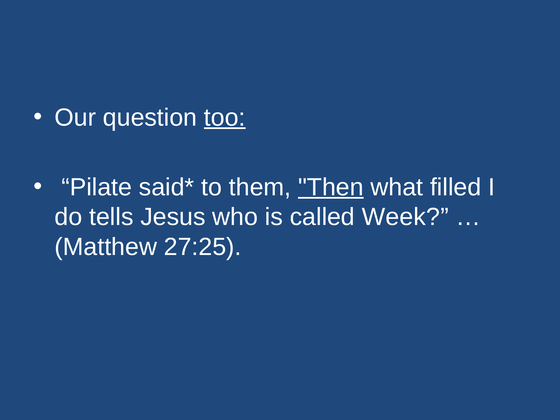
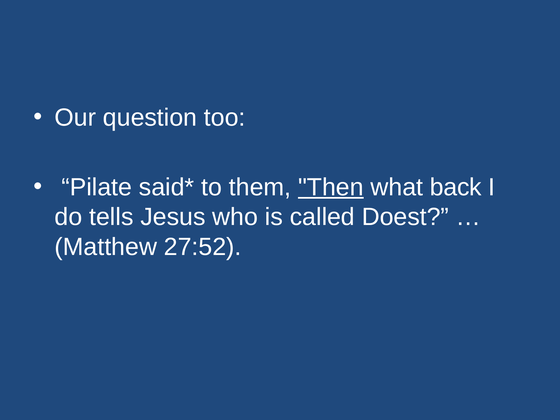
too underline: present -> none
filled: filled -> back
Week: Week -> Doest
27:25: 27:25 -> 27:52
